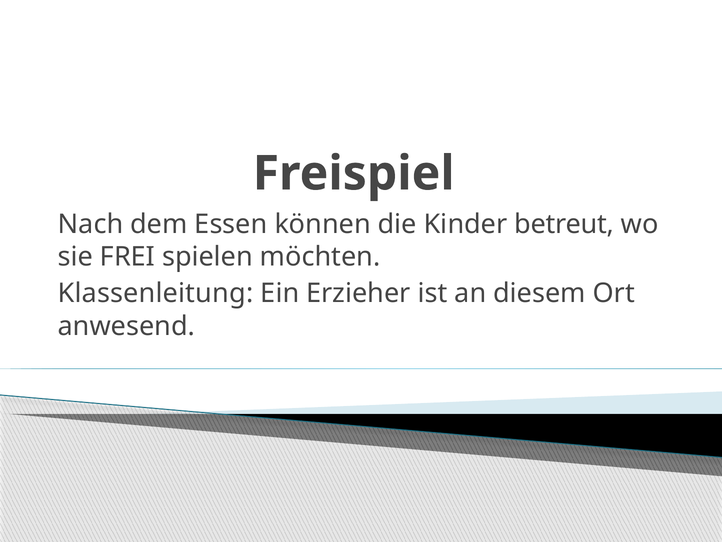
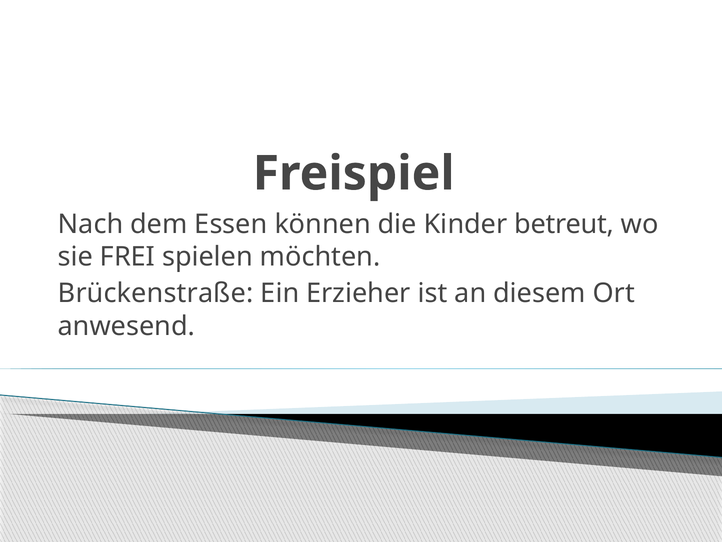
Klassenleitung: Klassenleitung -> Brückenstraße
